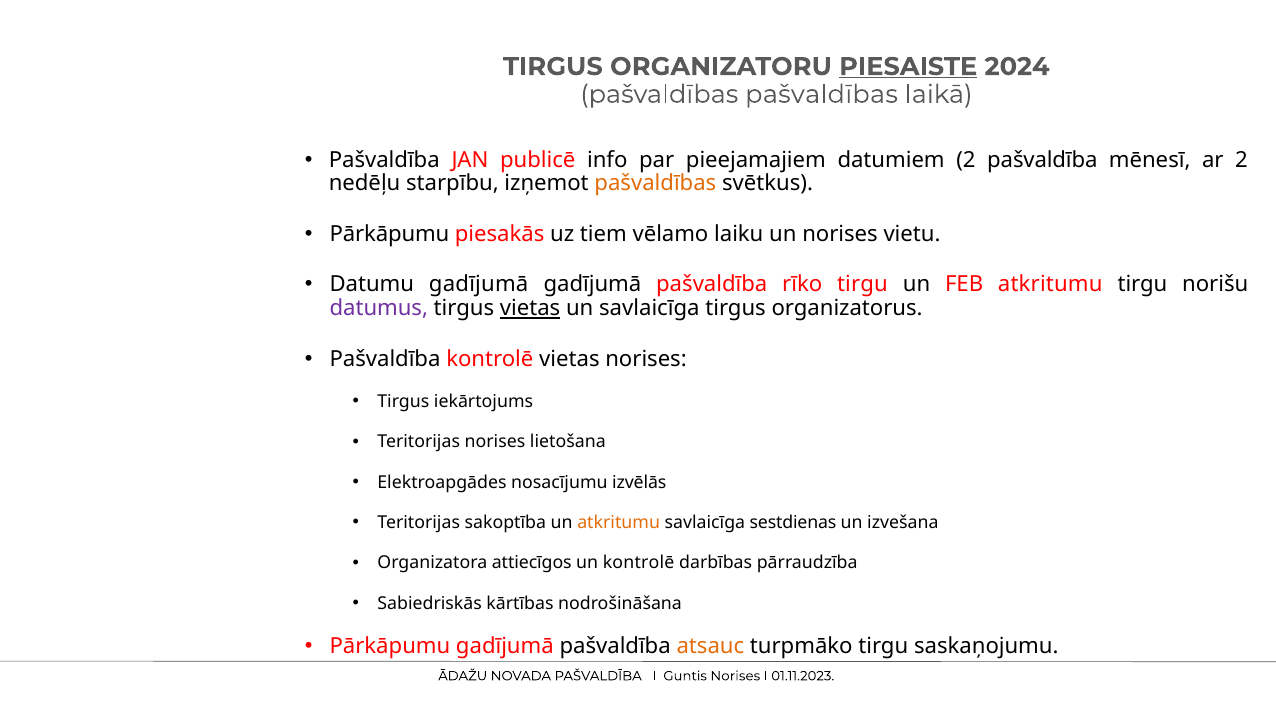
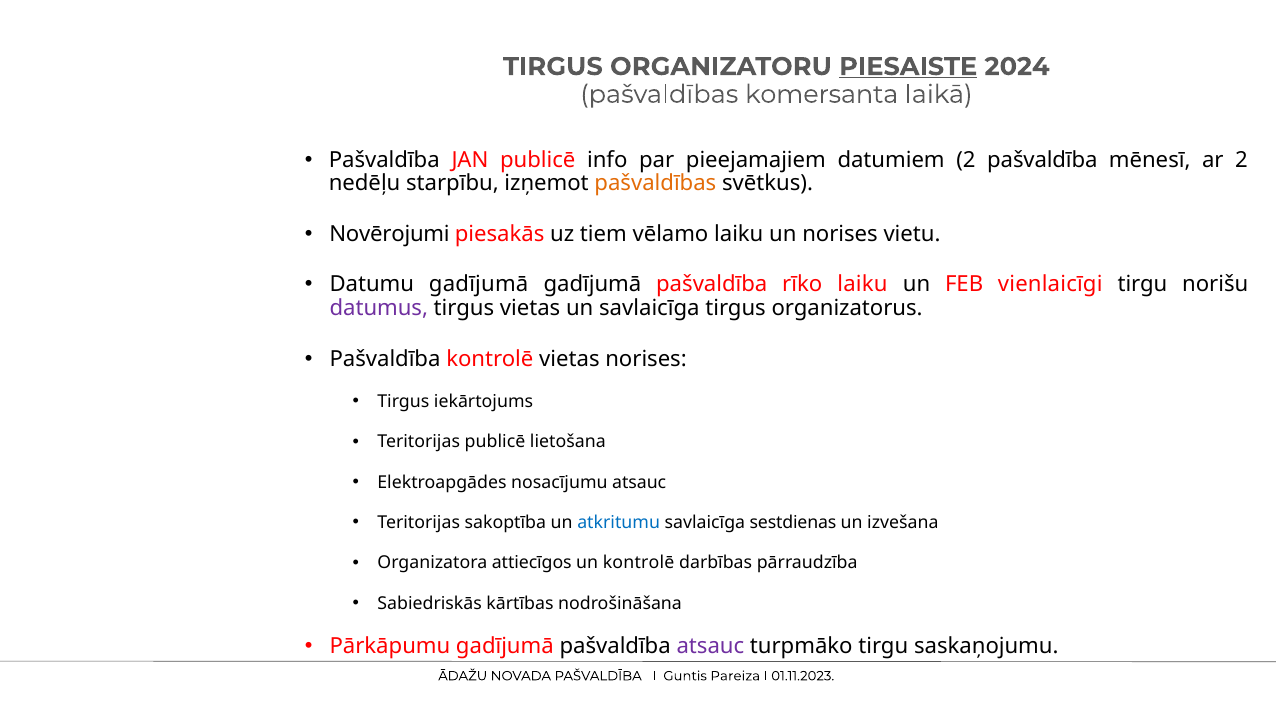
pašvaldības pašvaldības: pašvaldības -> komersanta
Pārkāpumu at (389, 234): Pārkāpumu -> Novērojumi
rīko tirgu: tirgu -> laiku
FEB atkritumu: atkritumu -> vienlaicīgi
vietas at (530, 309) underline: present -> none
Teritorijas norises: norises -> publicē
nosacījumu izvēlās: izvēlās -> atsauc
atkritumu at (619, 523) colour: orange -> blue
atsauc at (710, 647) colour: orange -> purple
Guntis Norises: Norises -> Pareiza
